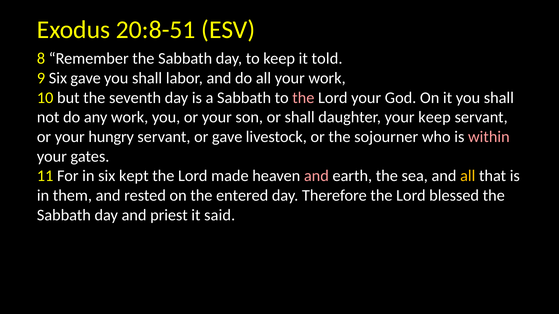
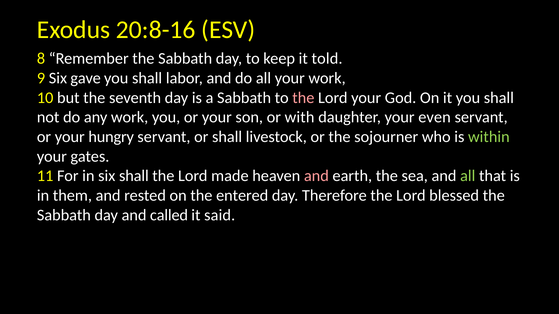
20:8-51: 20:8-51 -> 20:8-16
or shall: shall -> with
your keep: keep -> even
or gave: gave -> shall
within colour: pink -> light green
six kept: kept -> shall
all at (468, 176) colour: yellow -> light green
priest: priest -> called
